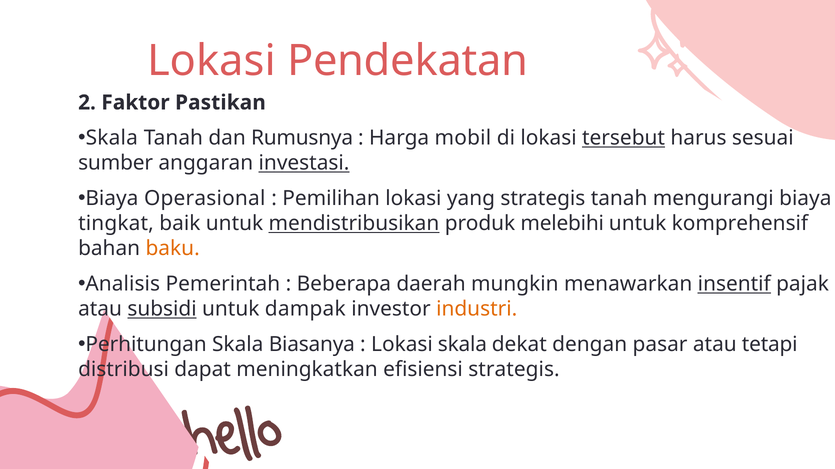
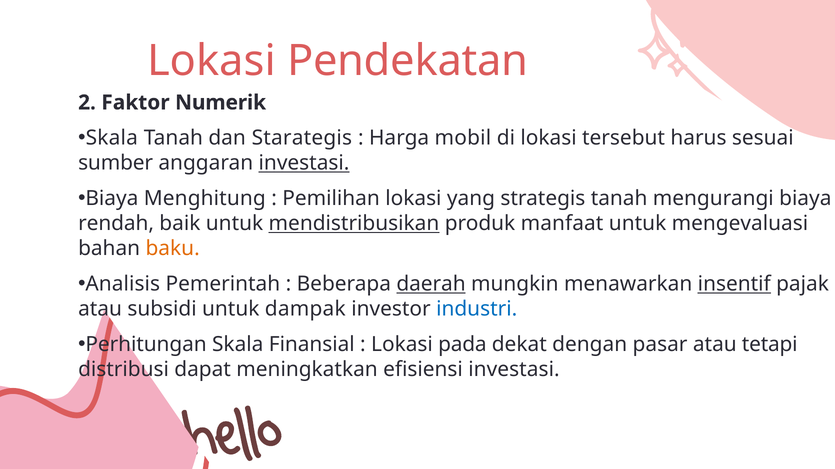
Pastikan: Pastikan -> Numerik
Rumusnya: Rumusnya -> Starategis
tersebut underline: present -> none
Operasional: Operasional -> Menghitung
tingkat: tingkat -> rendah
melebihi: melebihi -> manfaat
komprehensif: komprehensif -> mengevaluasi
daerah underline: none -> present
subsidi underline: present -> none
industri colour: orange -> blue
Biasanya: Biasanya -> Finansial
Lokasi skala: skala -> pada
efisiensi strategis: strategis -> investasi
